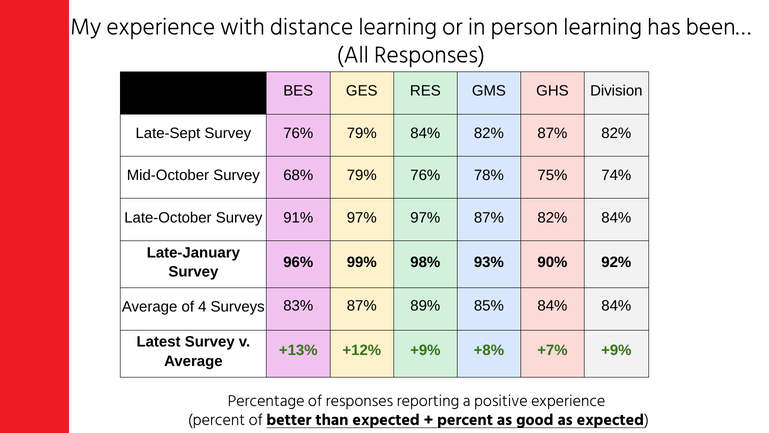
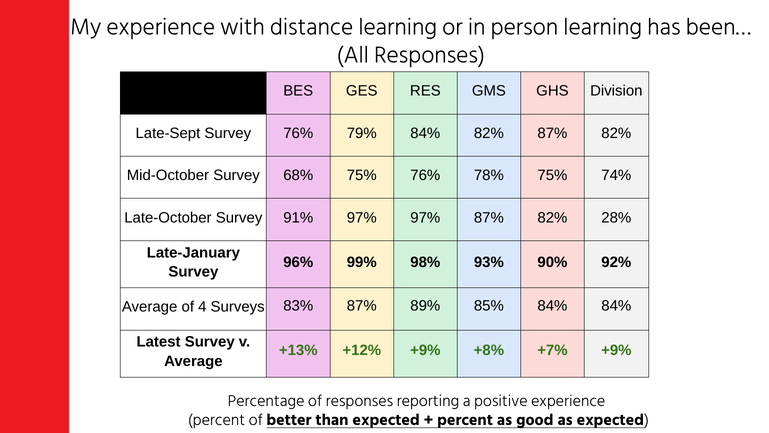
68% 79%: 79% -> 75%
82% 84%: 84% -> 28%
